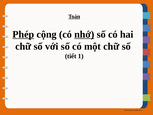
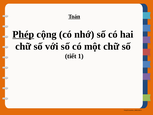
nhớ underline: present -> none
